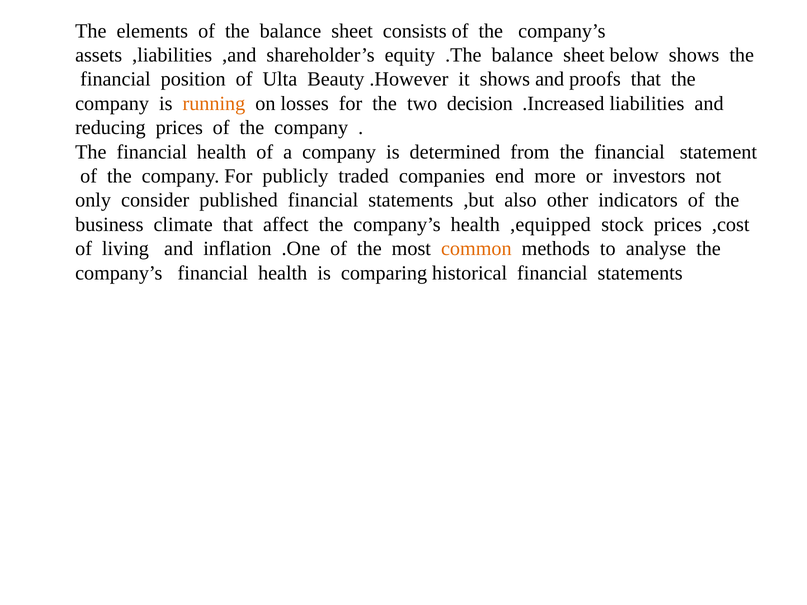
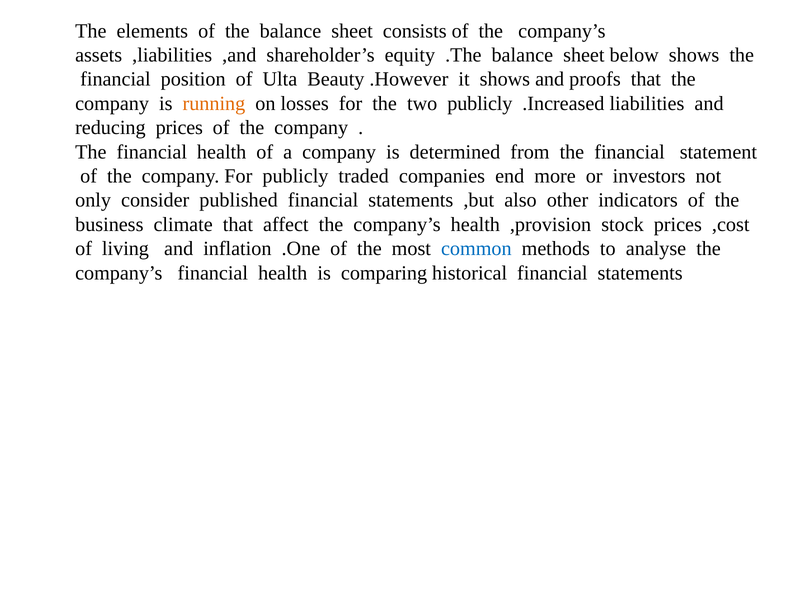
two decision: decision -> publicly
,equipped: ,equipped -> ,provision
common colour: orange -> blue
